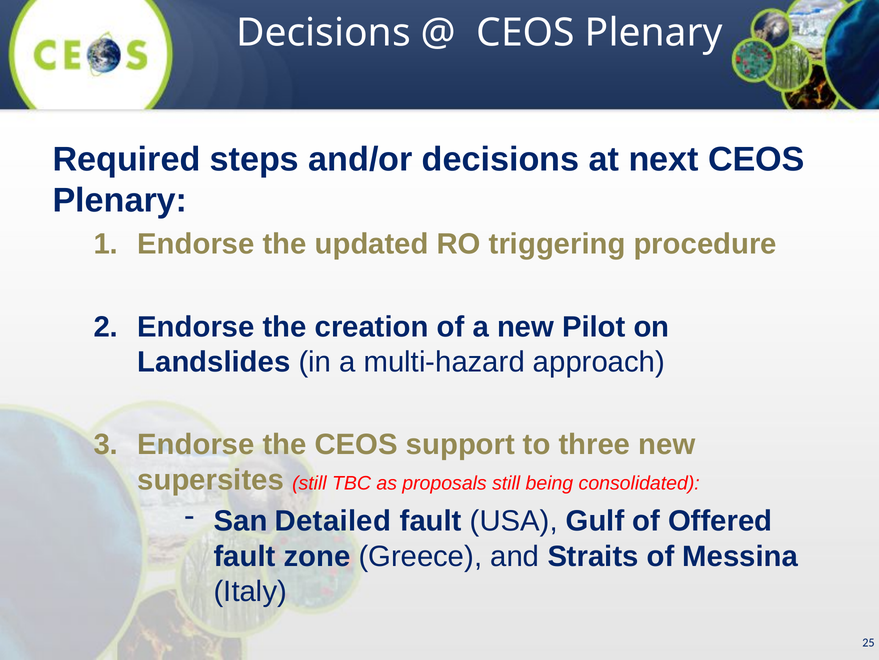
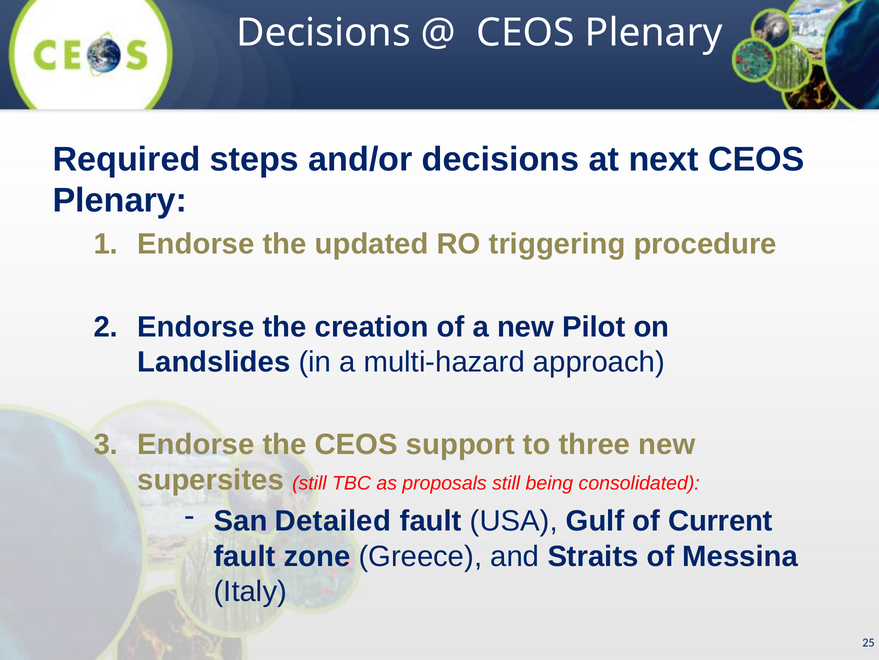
Offered: Offered -> Current
